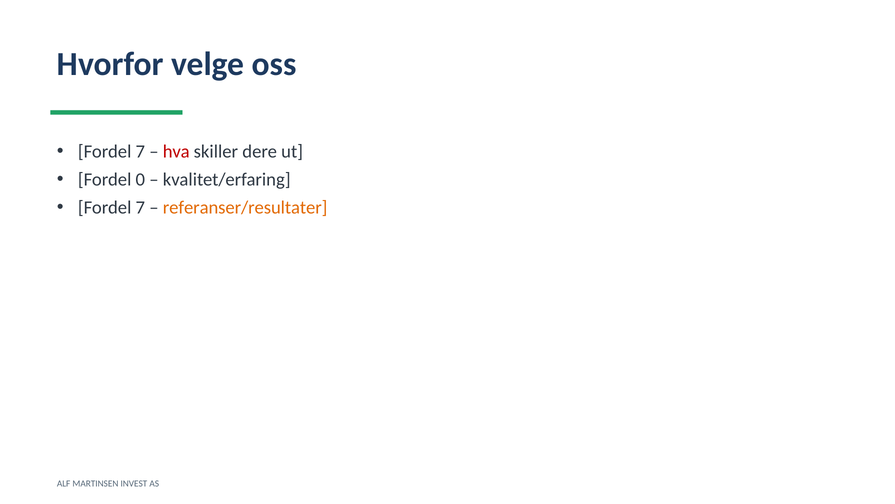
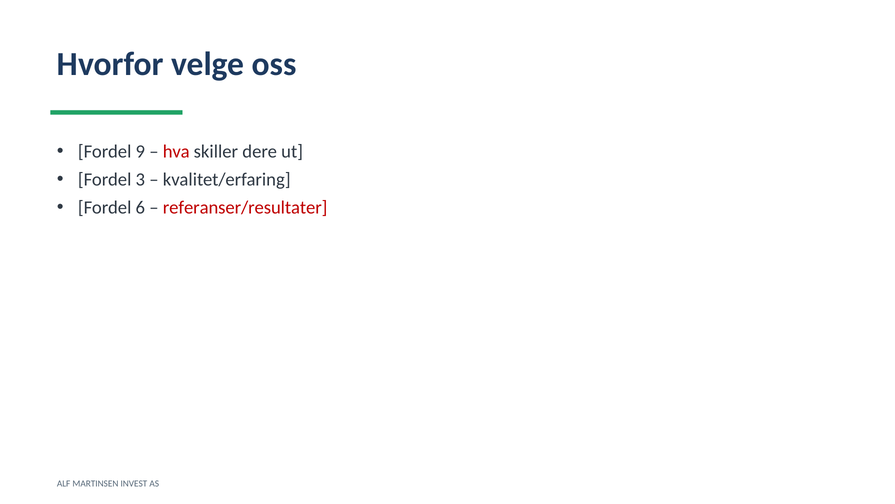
7 at (140, 152): 7 -> 9
0: 0 -> 3
7 at (140, 208): 7 -> 6
referanser/resultater colour: orange -> red
